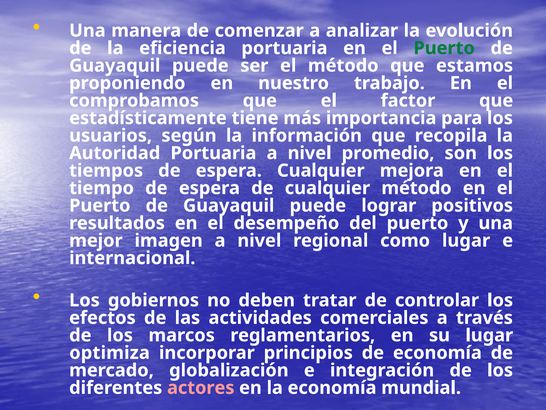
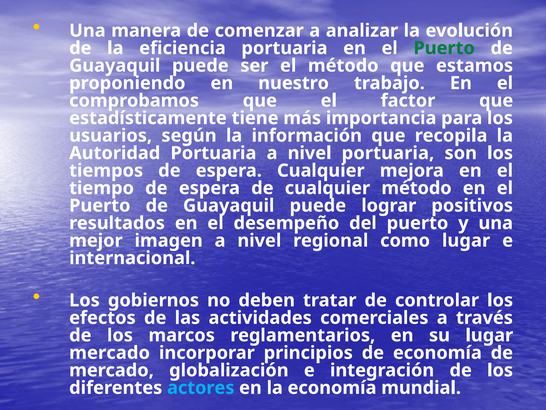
nivel promedio: promedio -> portuaria
optimiza at (110, 352): optimiza -> mercado
actores colour: pink -> light blue
